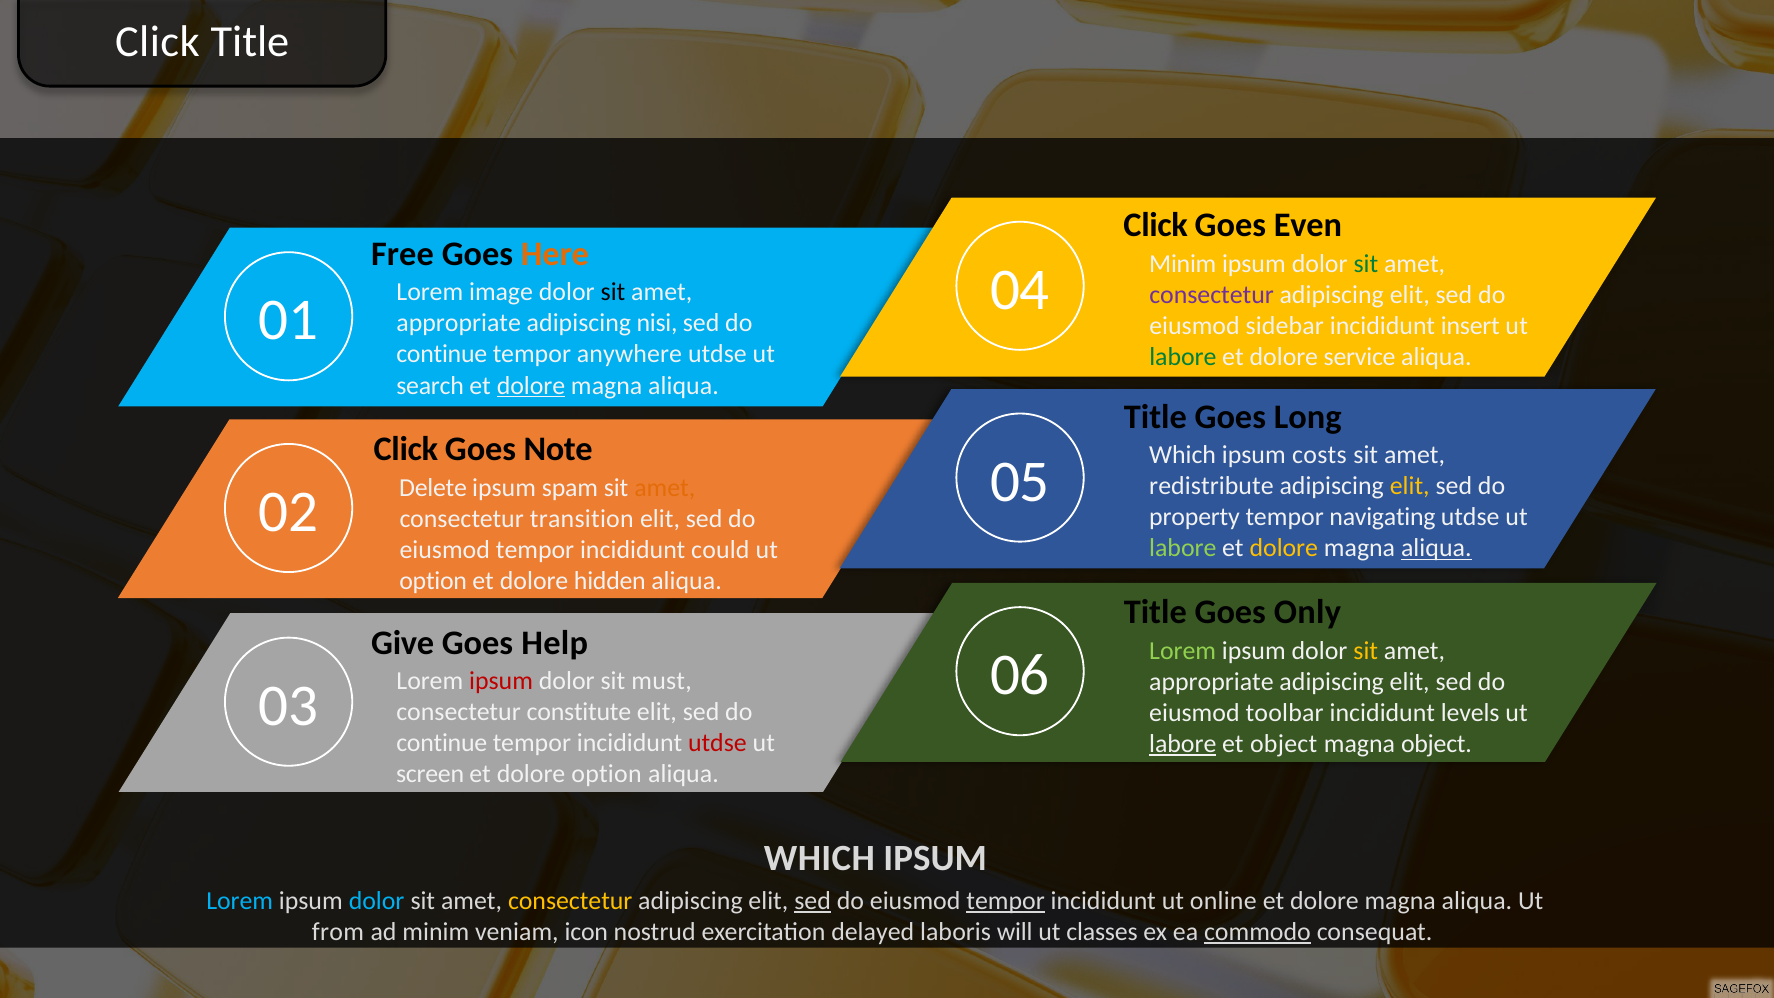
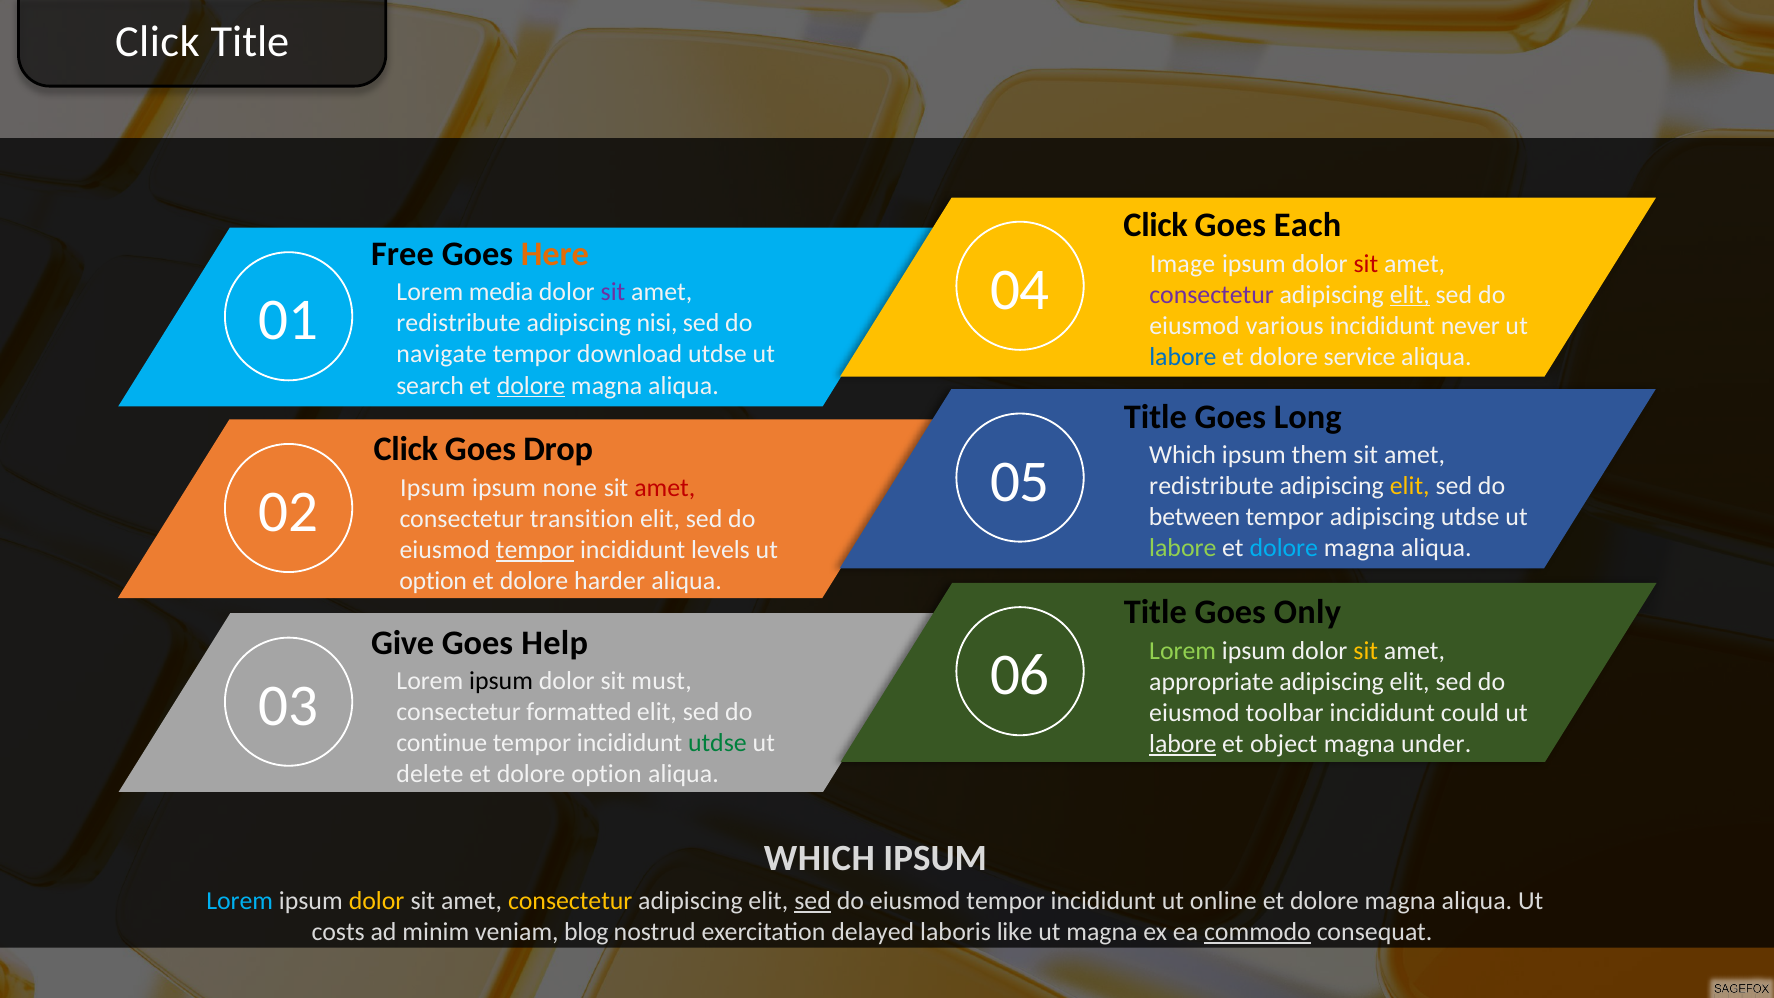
Even: Even -> Each
Minim at (1183, 263): Minim -> Image
sit at (1366, 263) colour: green -> red
image: image -> media
sit at (613, 292) colour: black -> purple
elit at (1410, 294) underline: none -> present
appropriate at (459, 323): appropriate -> redistribute
sidebar: sidebar -> various
insert: insert -> never
continue at (442, 354): continue -> navigate
anywhere: anywhere -> download
labore at (1183, 357) colour: green -> blue
Note: Note -> Drop
costs: costs -> them
02 Delete: Delete -> Ipsum
spam: spam -> none
amet at (665, 487) colour: orange -> red
property: property -> between
tempor navigating: navigating -> adipiscing
dolore at (1284, 548) colour: yellow -> light blue
aliqua at (1436, 548) underline: present -> none
tempor at (535, 550) underline: none -> present
could: could -> levels
hidden: hidden -> harder
ipsum at (501, 681) colour: red -> black
constitute: constitute -> formatted
levels: levels -> could
utdse at (717, 743) colour: red -> green
magna object: object -> under
screen: screen -> delete
dolor at (377, 901) colour: light blue -> yellow
tempor at (1006, 901) underline: present -> none
from: from -> costs
icon: icon -> blog
will: will -> like
ut classes: classes -> magna
